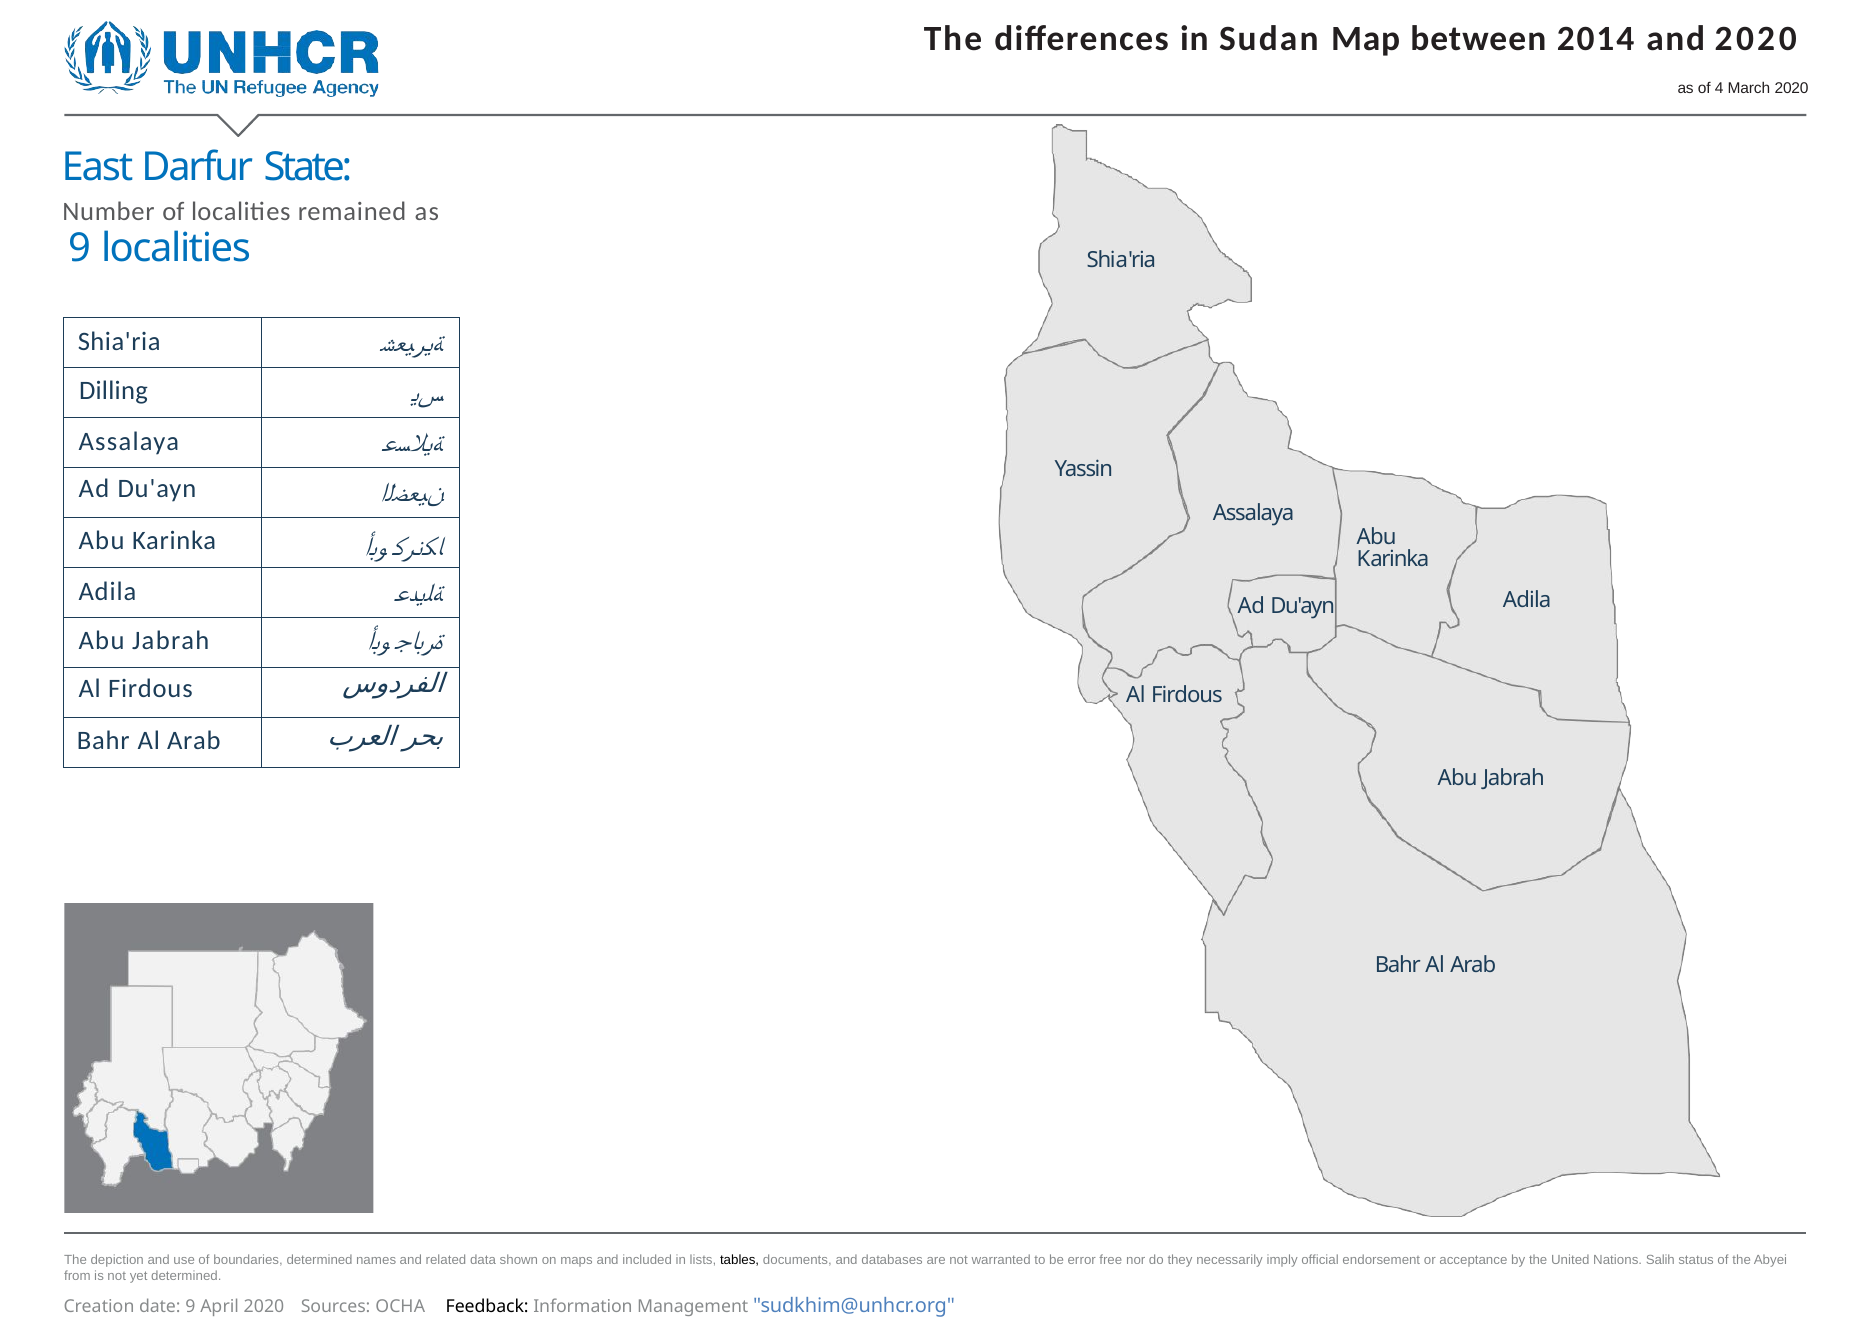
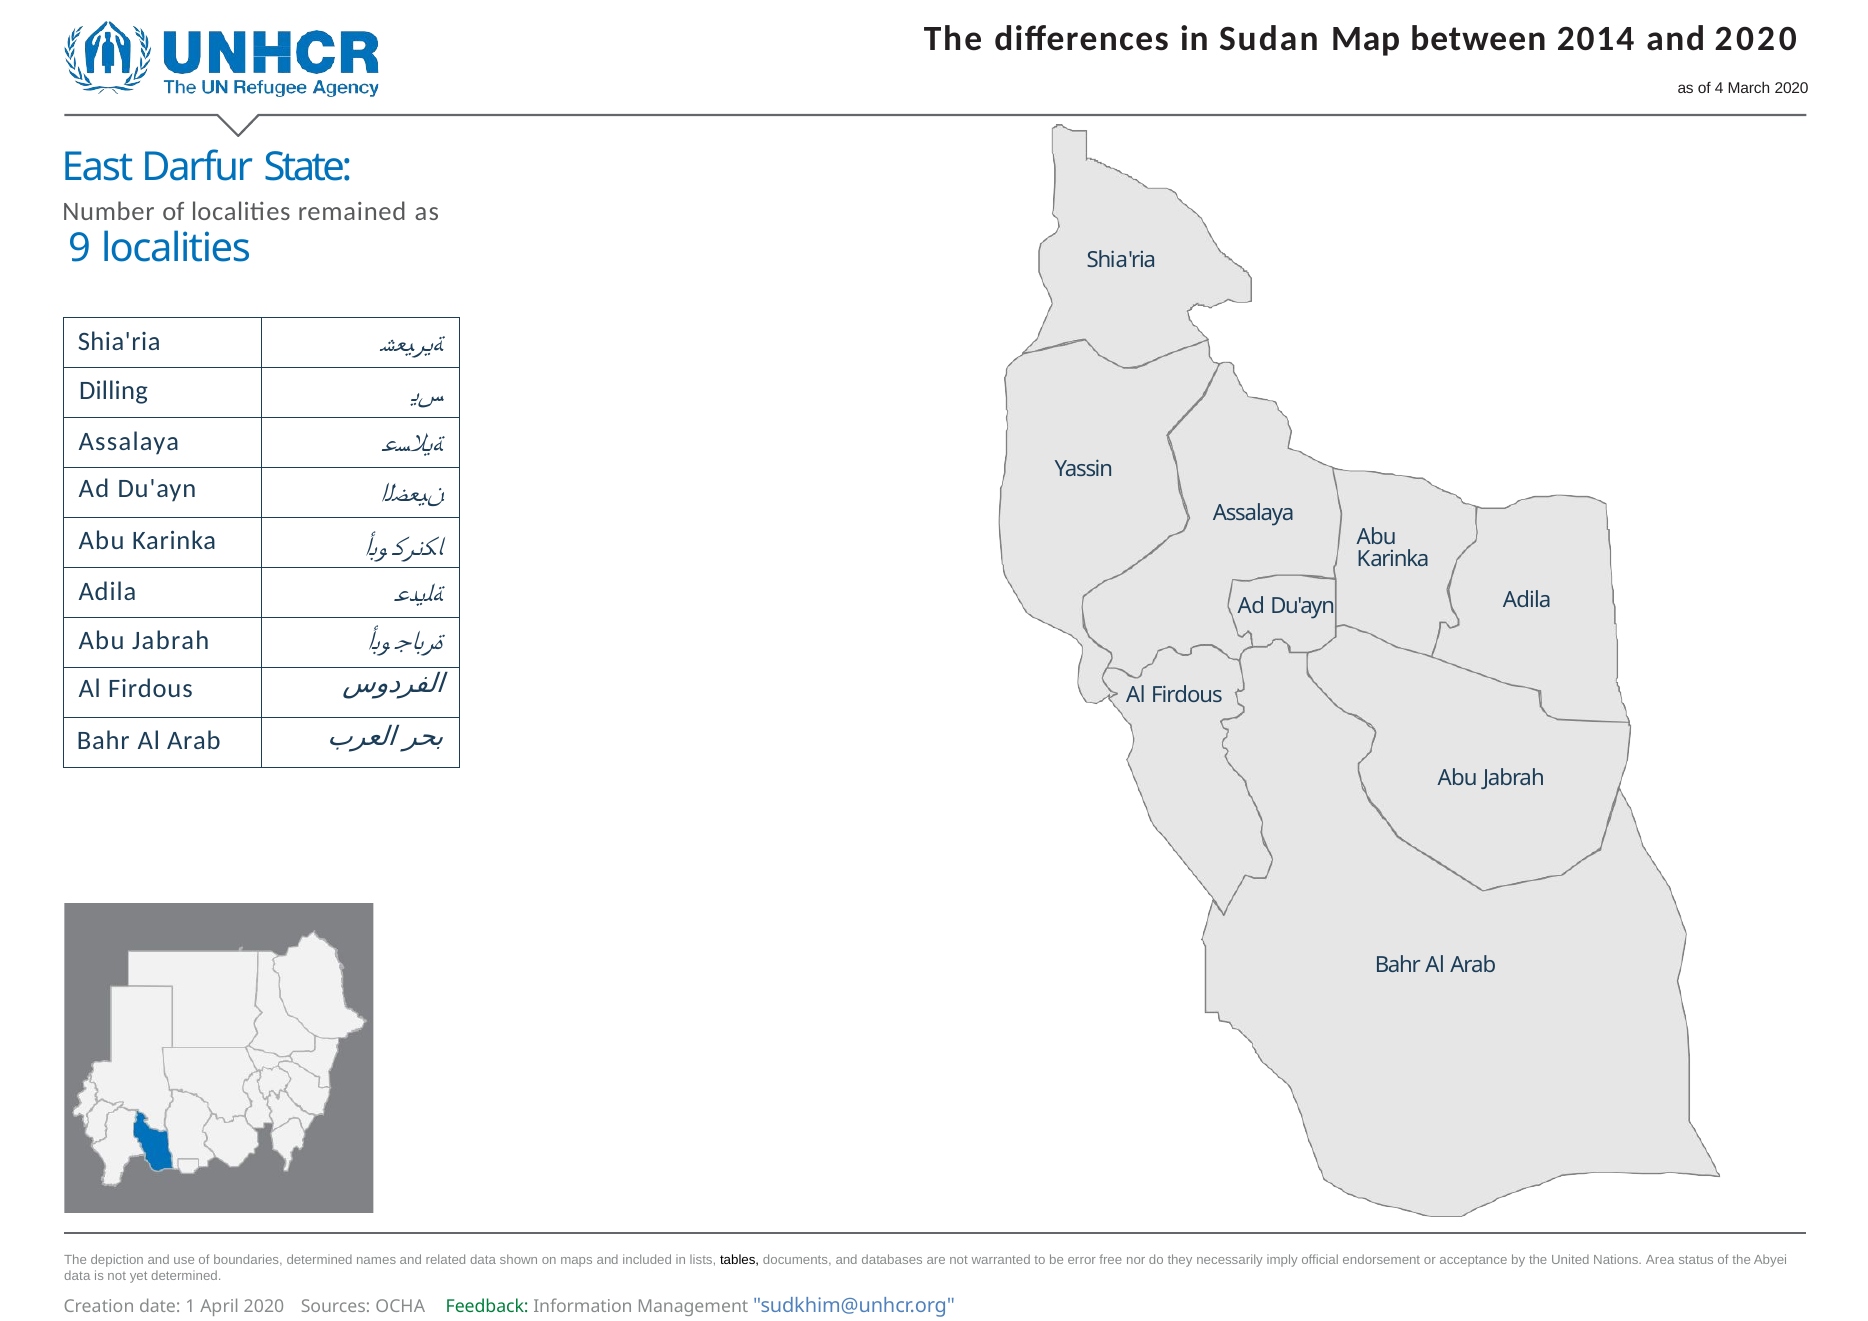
Salih: Salih -> Area
from at (77, 1276): from -> data
date 9: 9 -> 1
Feedback colour: black -> green
